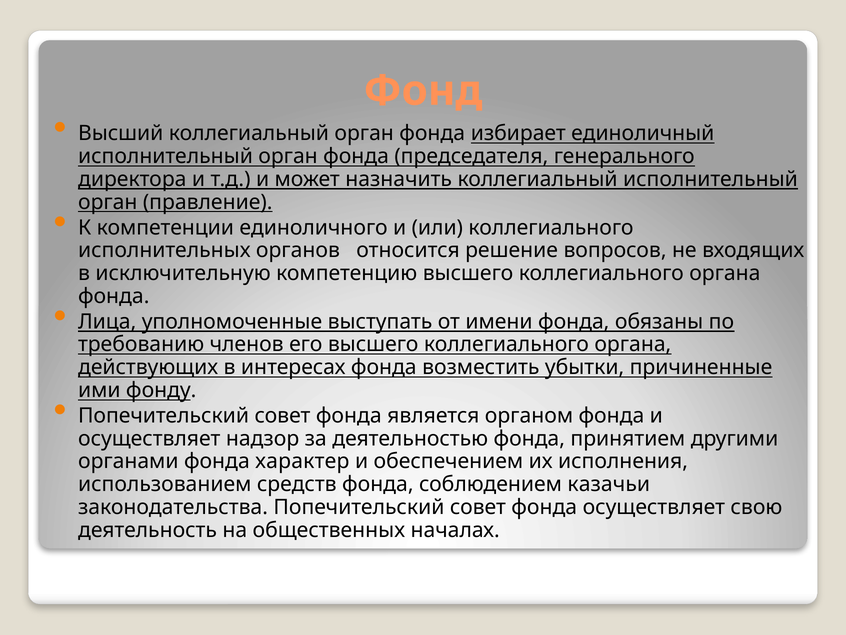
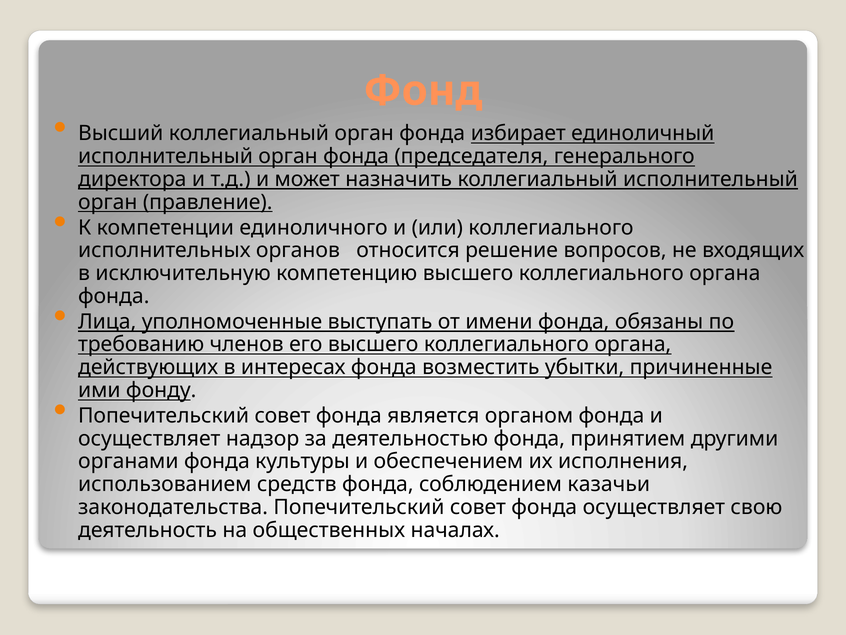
характер: характер -> культуры
